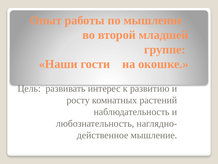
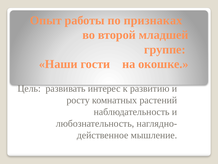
по мышление: мышление -> признаках
